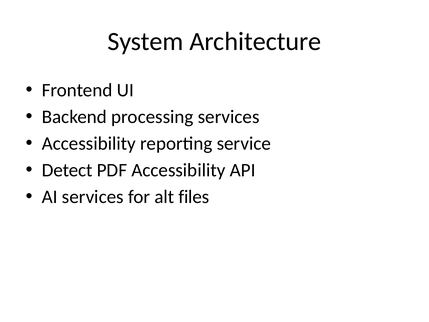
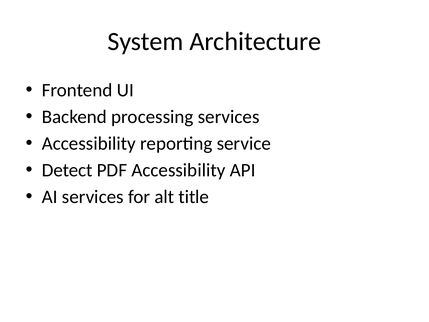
files: files -> title
